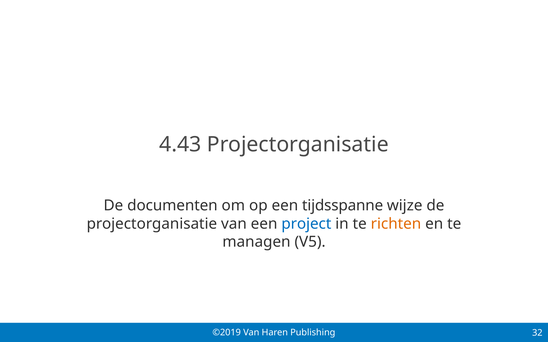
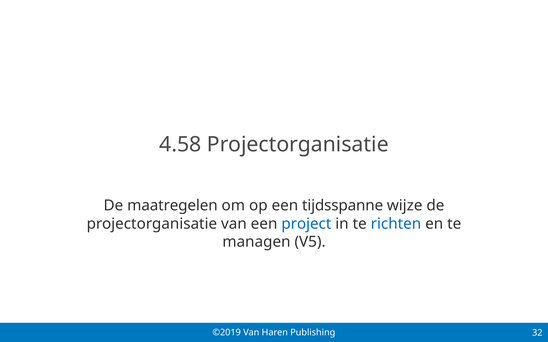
4.43: 4.43 -> 4.58
documenten: documenten -> maatregelen
richten colour: orange -> blue
